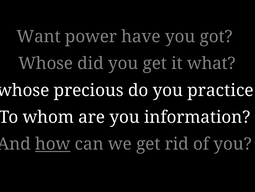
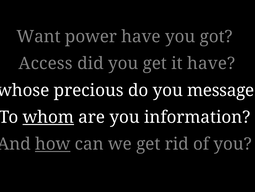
Whose at (46, 63): Whose -> Access
it what: what -> have
practice: practice -> message
whom underline: none -> present
